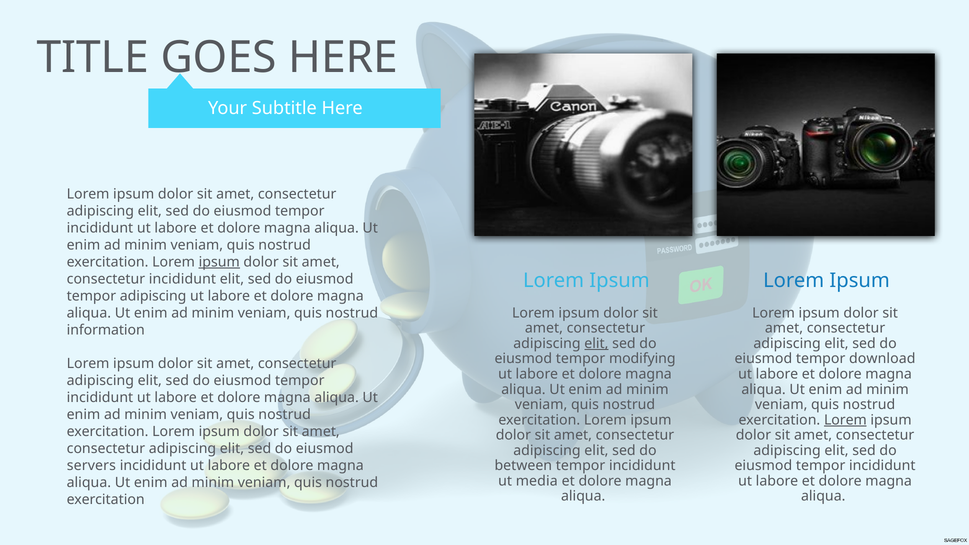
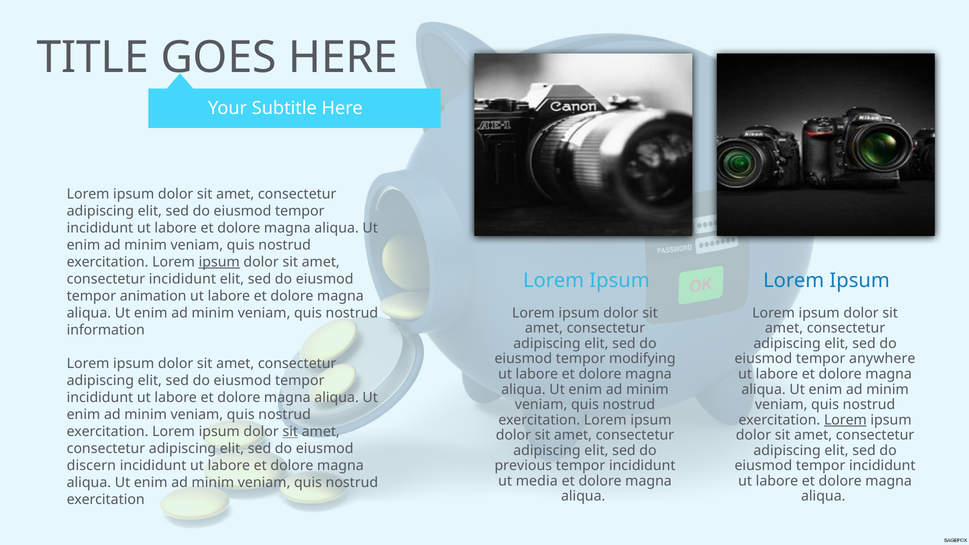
tempor adipiscing: adipiscing -> animation
elit at (596, 344) underline: present -> none
download: download -> anywhere
sit at (290, 432) underline: none -> present
servers: servers -> discern
between: between -> previous
